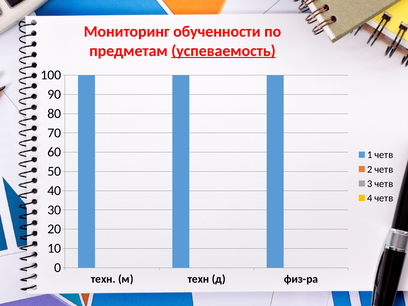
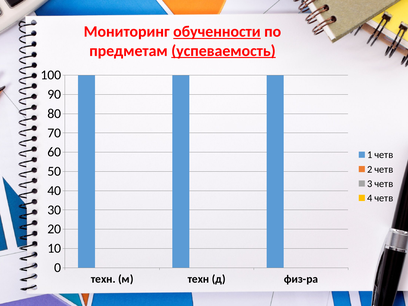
обученности underline: none -> present
